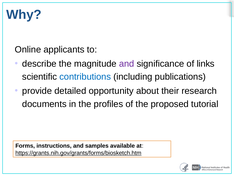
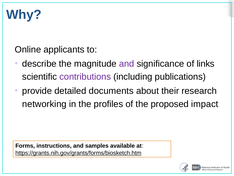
contributions colour: blue -> purple
opportunity: opportunity -> documents
documents: documents -> networking
tutorial: tutorial -> impact
